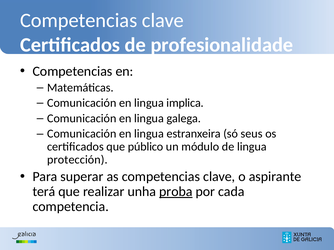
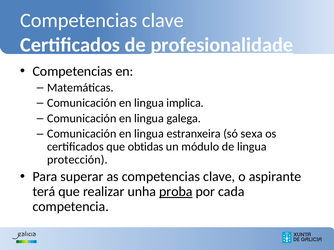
profesionalidade underline: none -> present
seus: seus -> sexa
público: público -> obtidas
